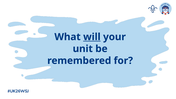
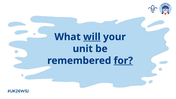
for underline: none -> present
